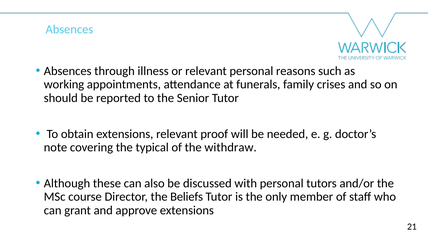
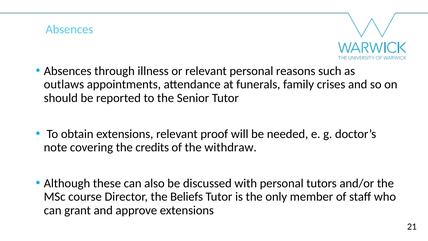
working: working -> outlaws
typical: typical -> credits
